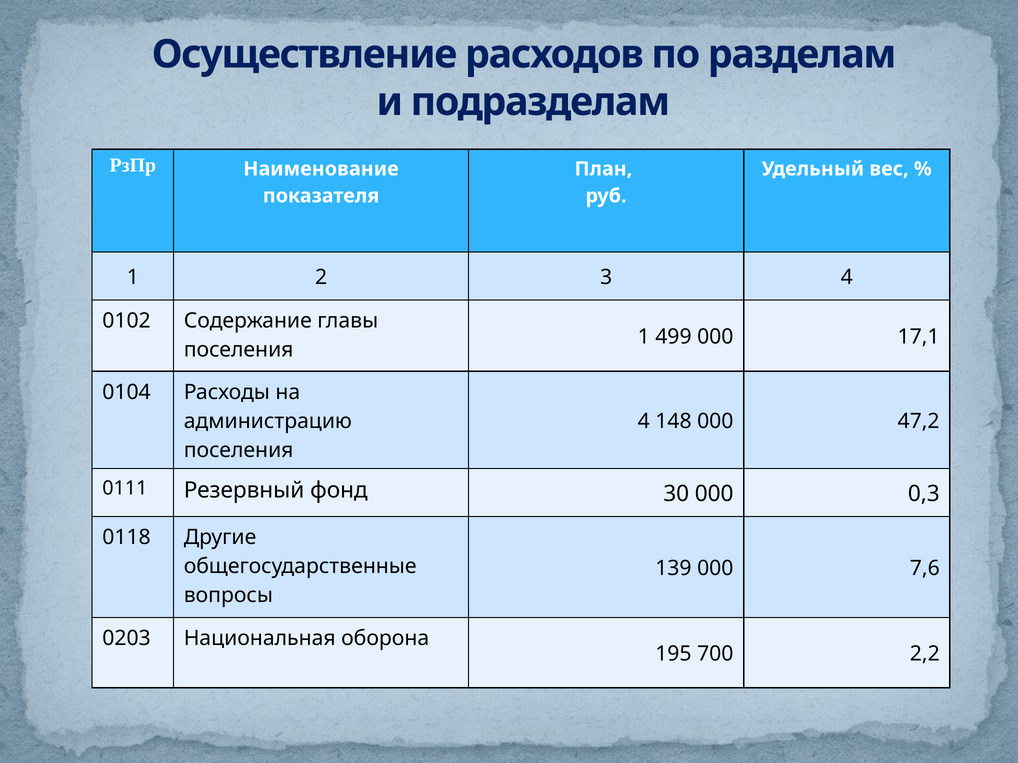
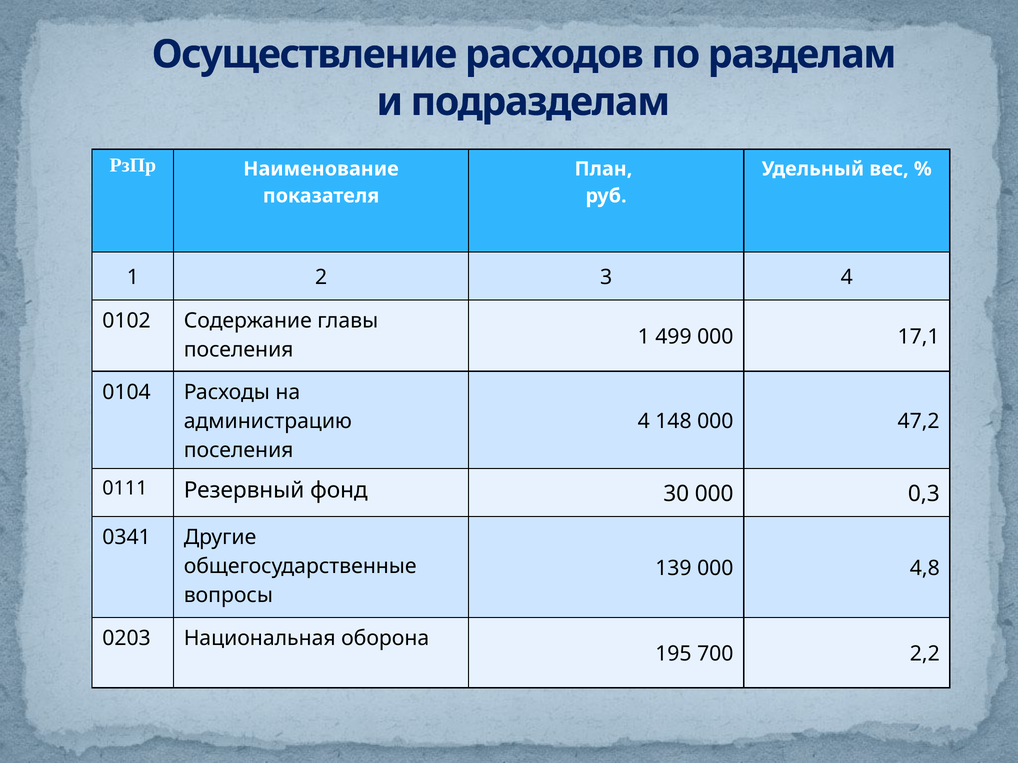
0118: 0118 -> 0341
7,6: 7,6 -> 4,8
